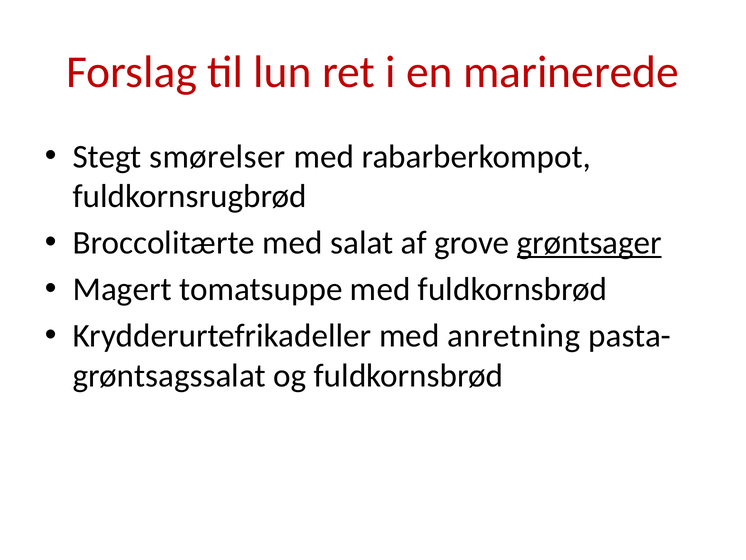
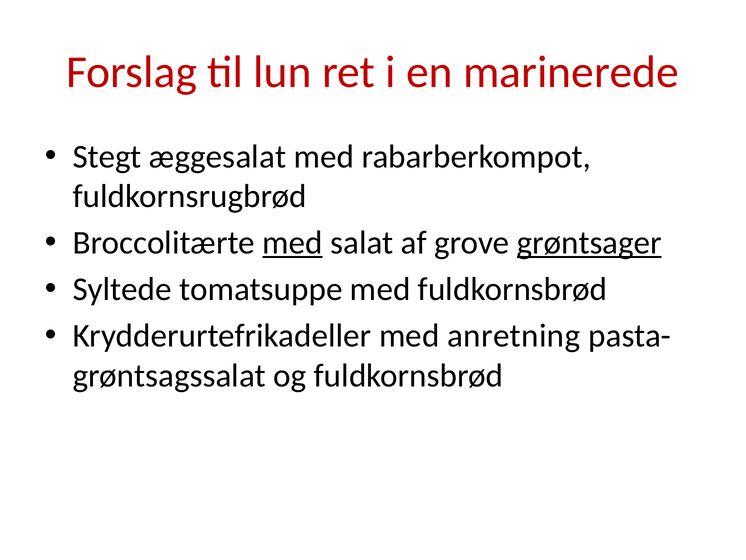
smørelser: smørelser -> æggesalat
med at (293, 243) underline: none -> present
Magert: Magert -> Syltede
